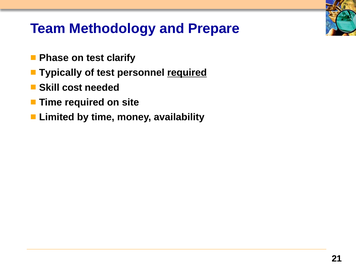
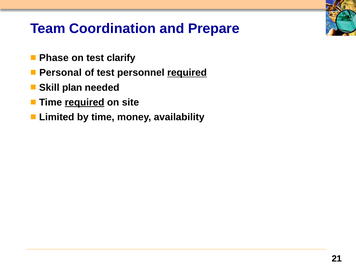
Methodology: Methodology -> Coordination
Typically: Typically -> Personal
cost: cost -> plan
required at (85, 102) underline: none -> present
